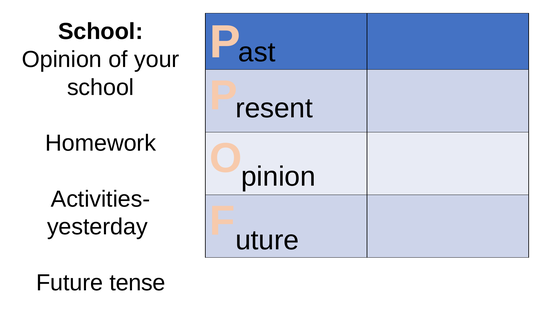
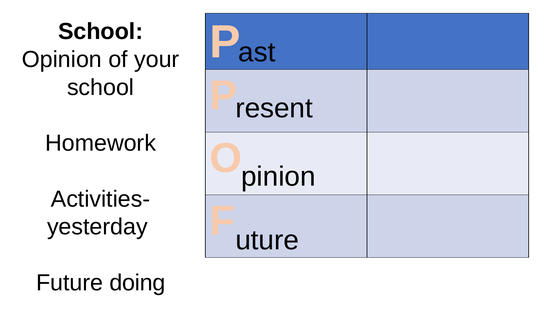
tense: tense -> doing
